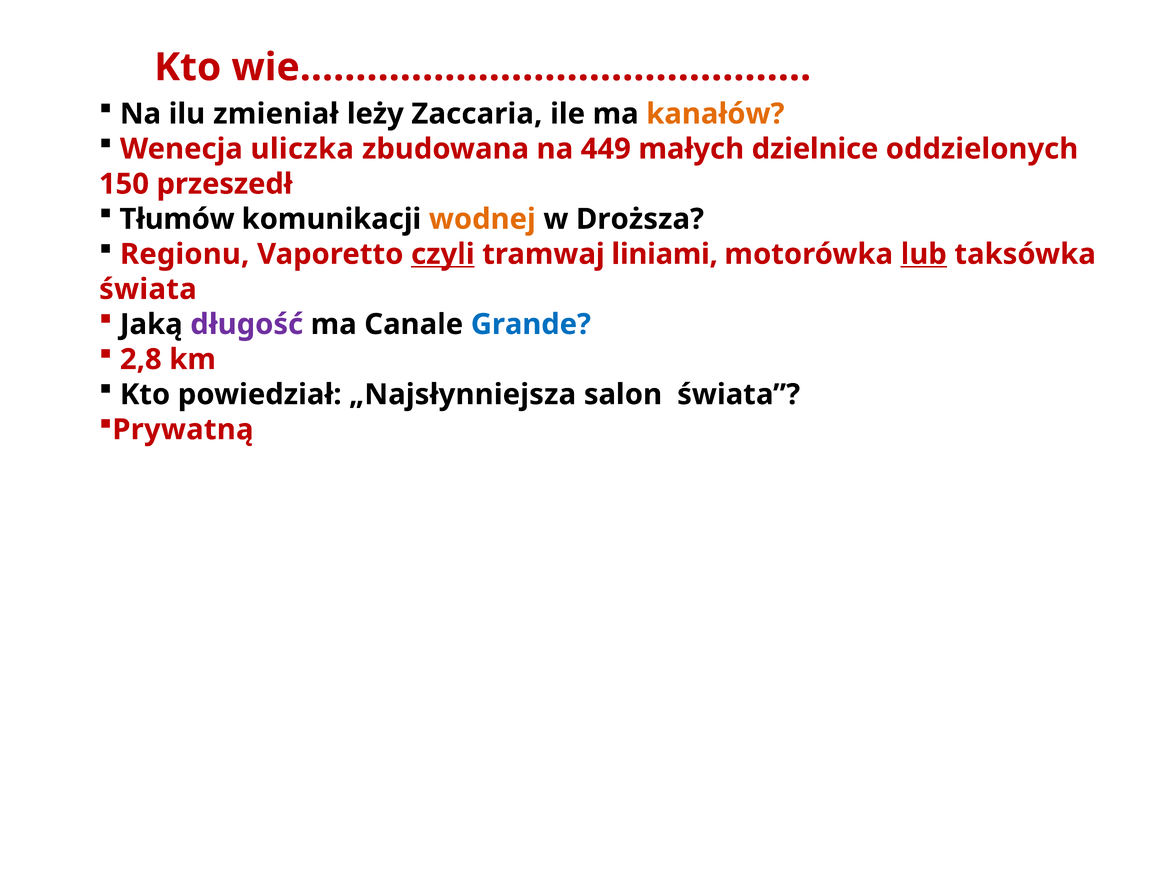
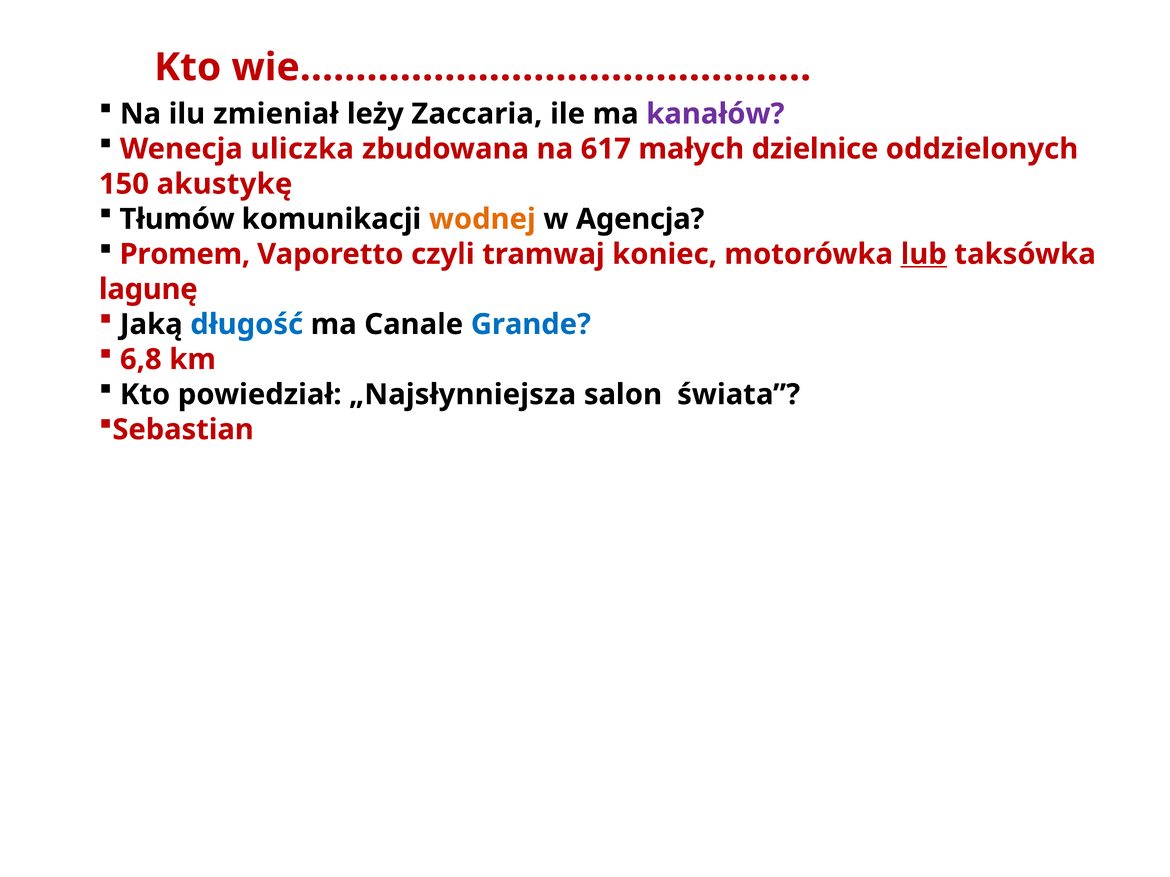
kanałów colour: orange -> purple
449: 449 -> 617
przeszedł: przeszedł -> akustykę
Droższa: Droższa -> Agencja
Regionu: Regionu -> Promem
czyli underline: present -> none
liniami: liniami -> koniec
świata at (148, 289): świata -> lagunę
długość colour: purple -> blue
2,8: 2,8 -> 6,8
Prywatną: Prywatną -> Sebastian
